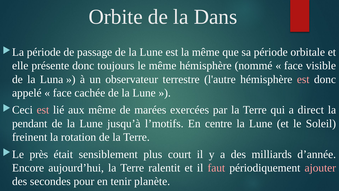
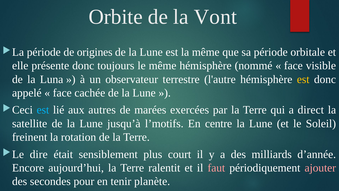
Dans: Dans -> Vont
passage: passage -> origines
est at (303, 79) colour: pink -> yellow
est at (43, 110) colour: pink -> light blue
aux même: même -> autres
pendant: pendant -> satellite
près: près -> dire
